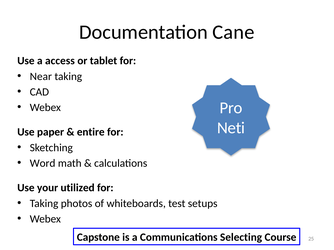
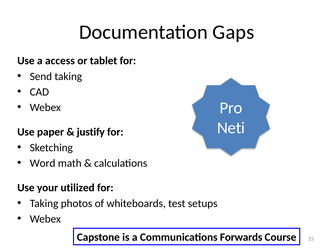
Cane: Cane -> Gaps
Near: Near -> Send
entire: entire -> justify
Selecting: Selecting -> Forwards
